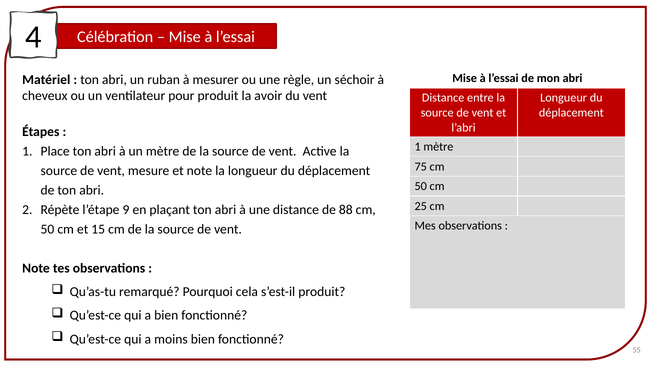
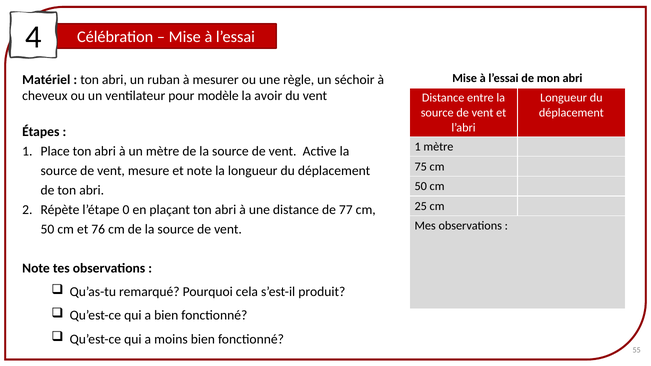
pour produit: produit -> modèle
9: 9 -> 0
88: 88 -> 77
15: 15 -> 76
